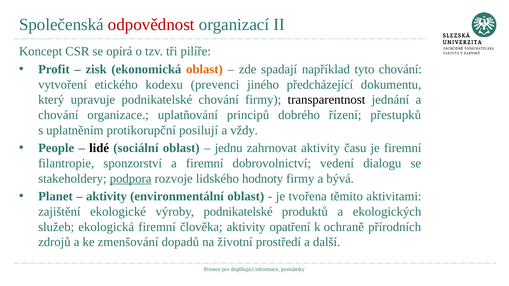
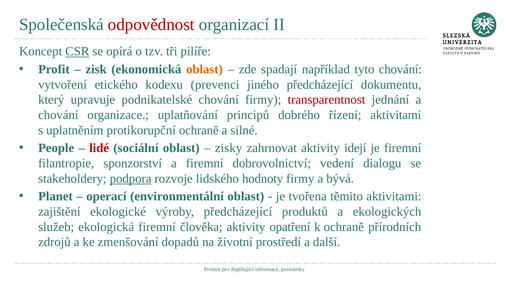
CSR underline: none -> present
transparentnost colour: black -> red
řízení přestupků: přestupků -> aktivitami
protikorupční posilují: posilují -> ochraně
vždy: vždy -> silné
lidé colour: black -> red
jednu: jednu -> zisky
času: času -> idejí
aktivity at (107, 197): aktivity -> operací
výroby podnikatelské: podnikatelské -> předcházející
